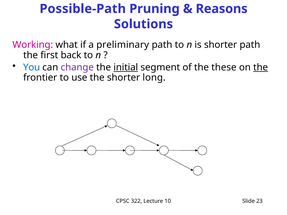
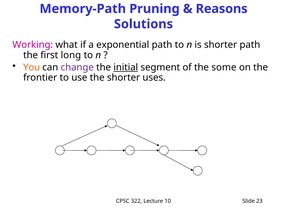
Possible-Path: Possible-Path -> Memory-Path
preliminary: preliminary -> exponential
back: back -> long
You colour: blue -> orange
these: these -> some
the at (261, 67) underline: present -> none
long: long -> uses
